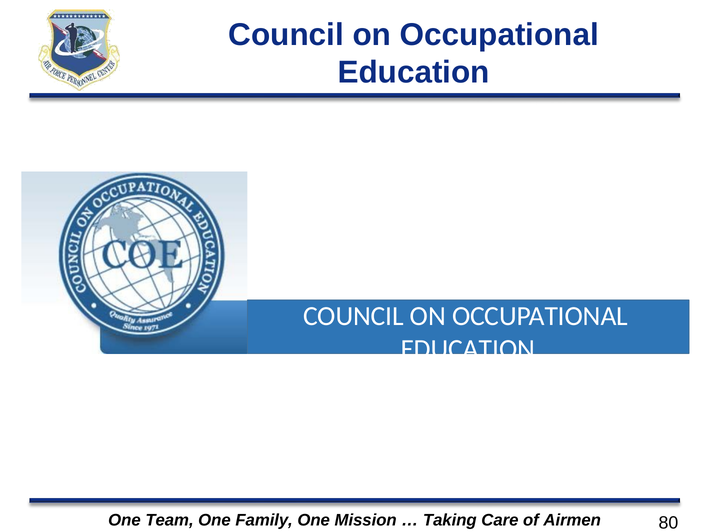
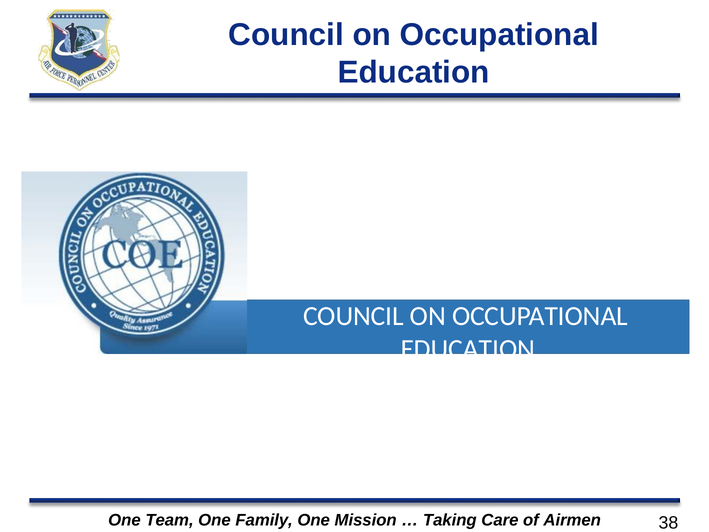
80: 80 -> 38
